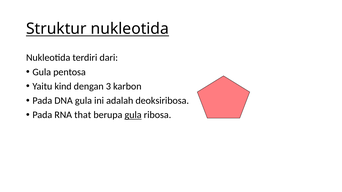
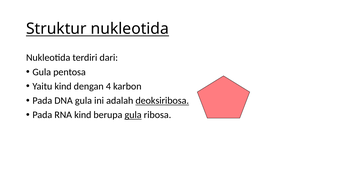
3: 3 -> 4
deoksiribosa underline: none -> present
RNA that: that -> kind
